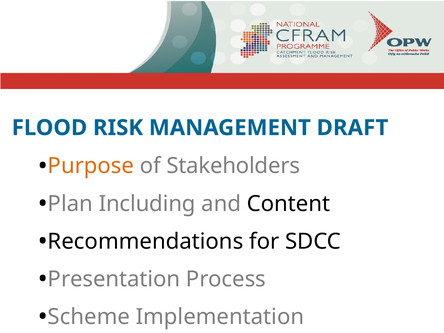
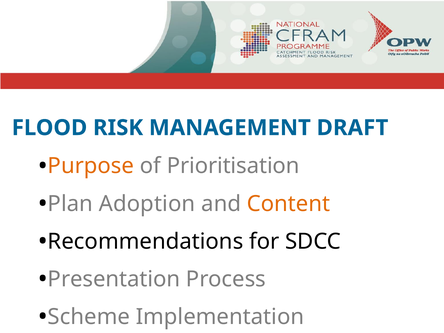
Stakeholders: Stakeholders -> Prioritisation
Including: Including -> Adoption
Content colour: black -> orange
